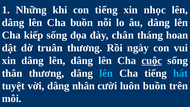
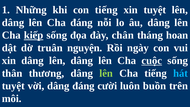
xin nhọc: nhọc -> tuyệt
Cha buồn: buồn -> đáng
kiếp underline: none -> present
truân thương: thương -> nguyện
lên at (106, 73) colour: light blue -> light green
dâng nhân: nhân -> đáng
